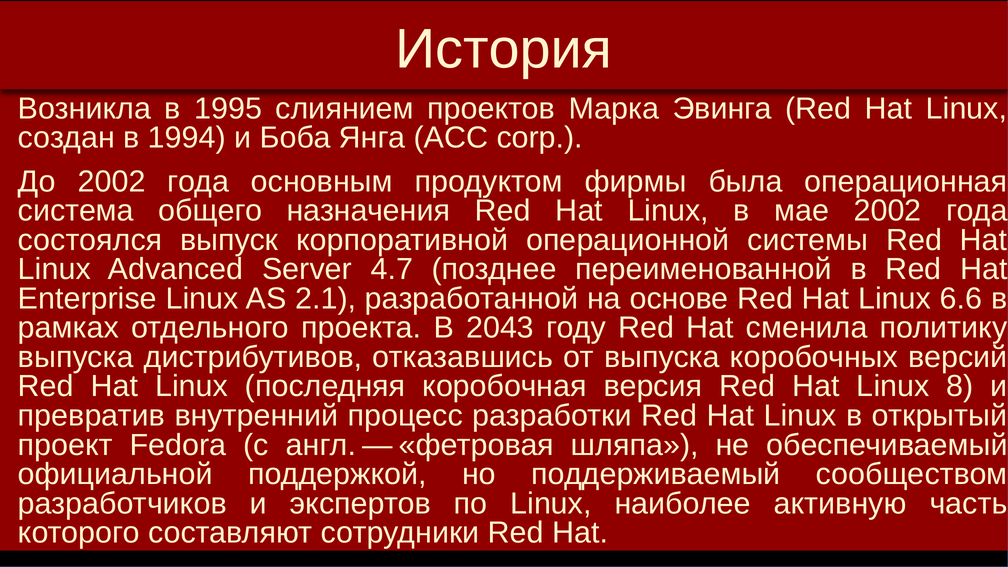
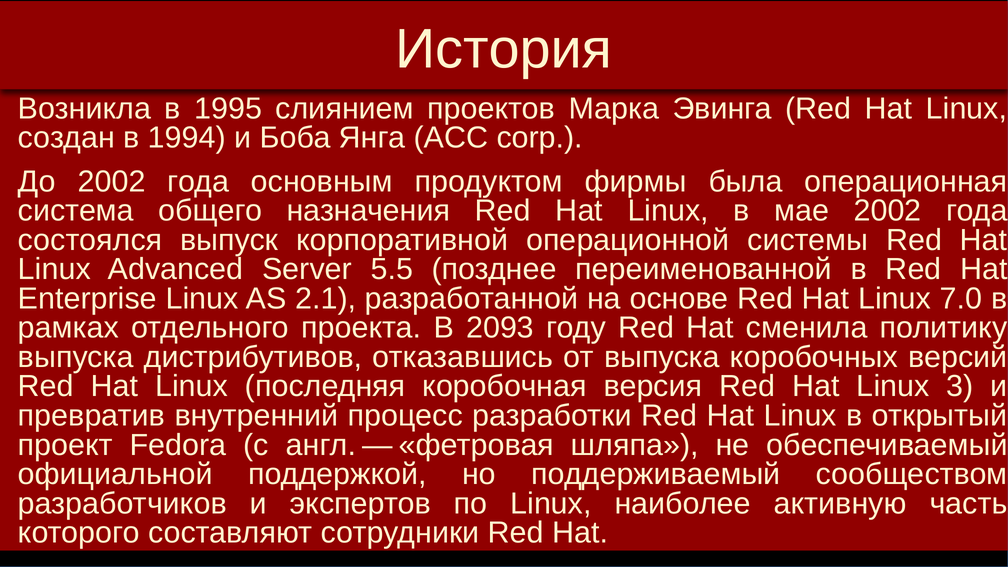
4.7: 4.7 -> 5.5
6.6: 6.6 -> 7.0
2043: 2043 -> 2093
8: 8 -> 3
